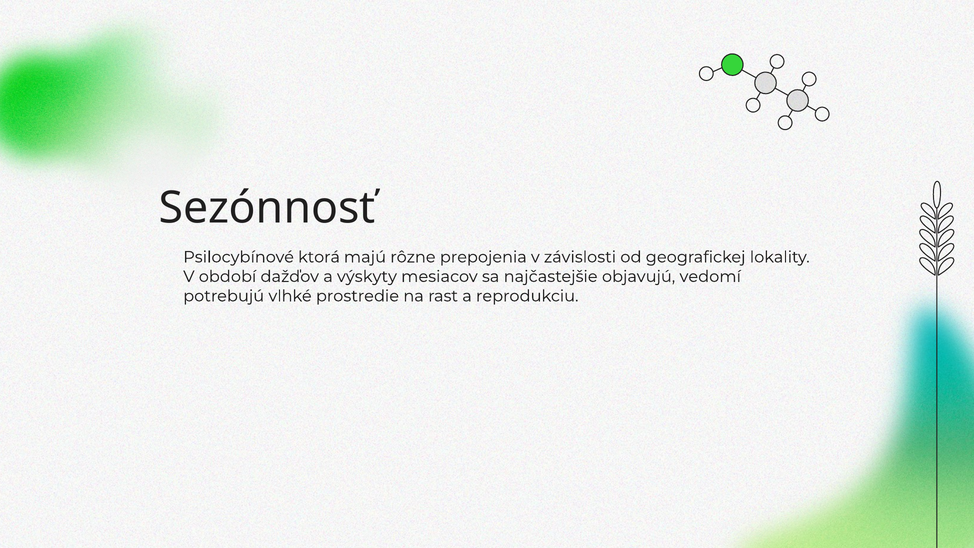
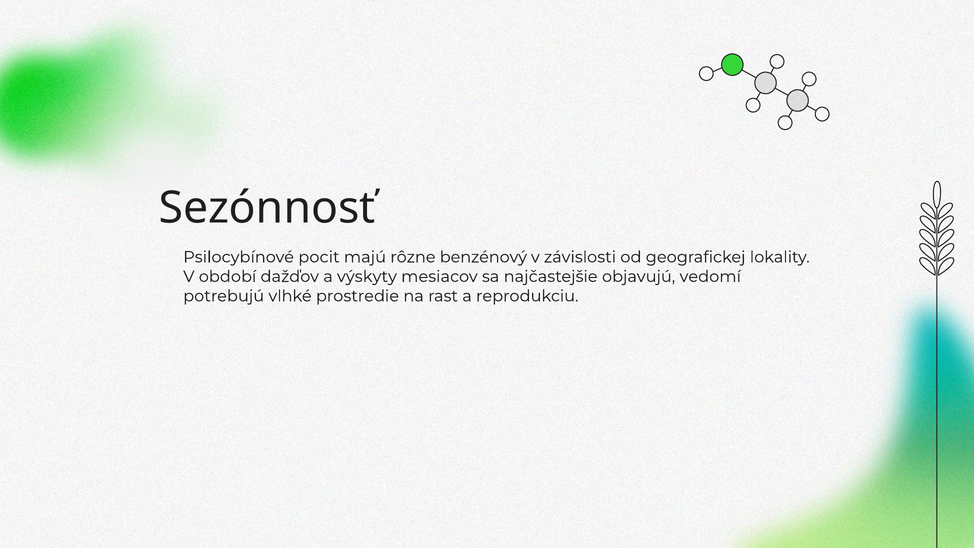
ktorá: ktorá -> pocit
prepojenia: prepojenia -> benzénový
